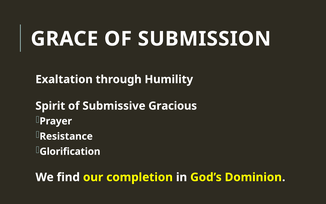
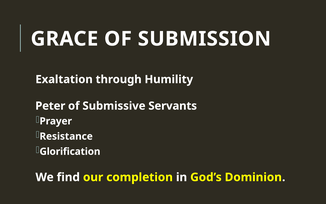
Spirit: Spirit -> Peter
Gracious: Gracious -> Servants
